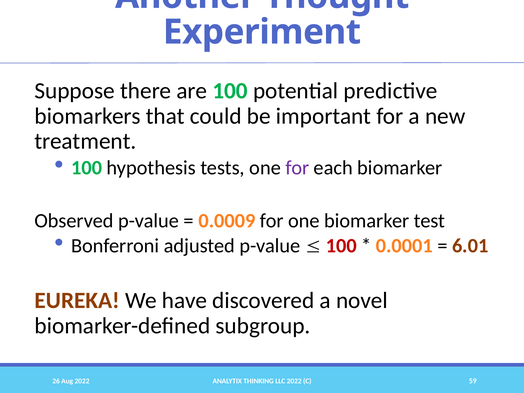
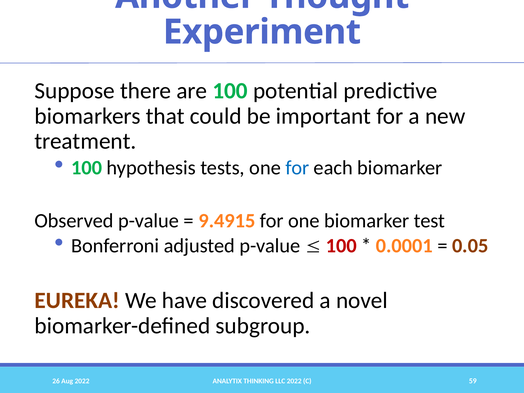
for at (297, 168) colour: purple -> blue
0.0009: 0.0009 -> 9.4915
6.01: 6.01 -> 0.05
